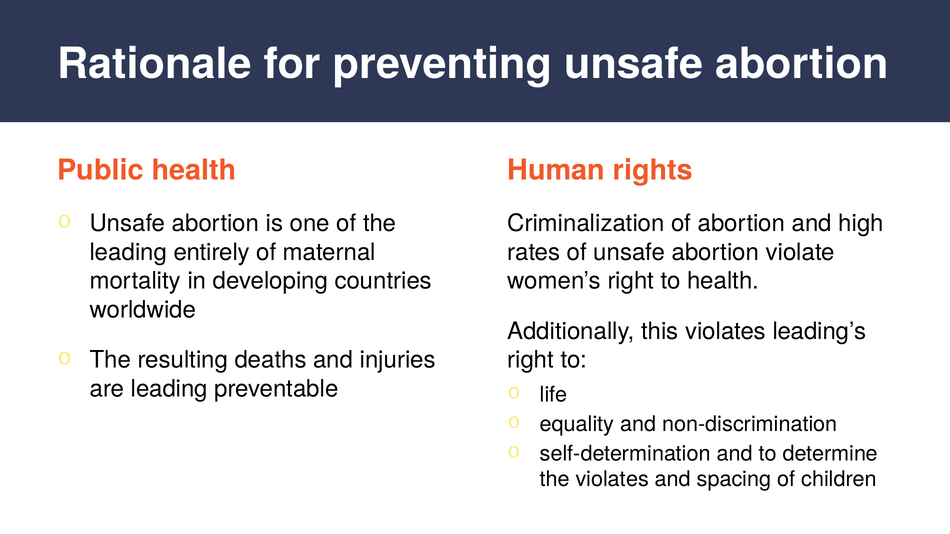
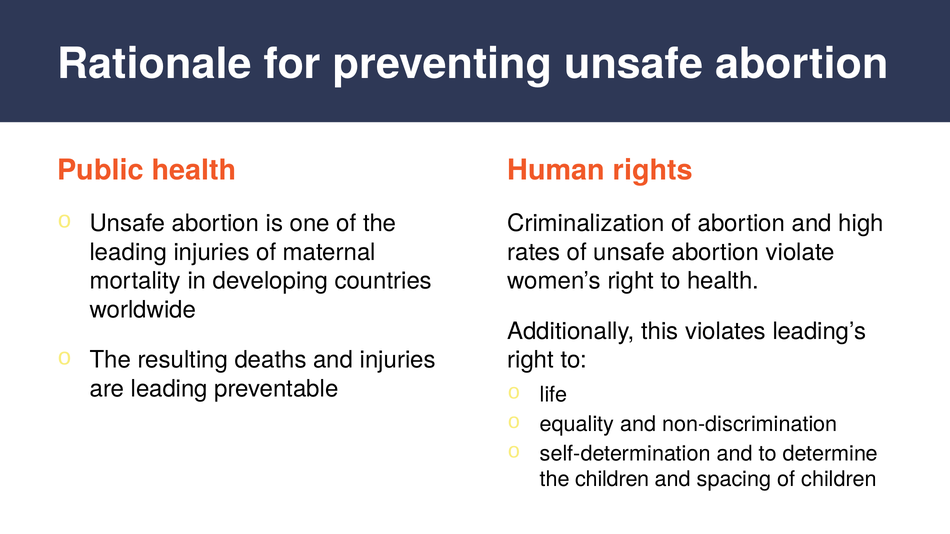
leading entirely: entirely -> injuries
the violates: violates -> children
